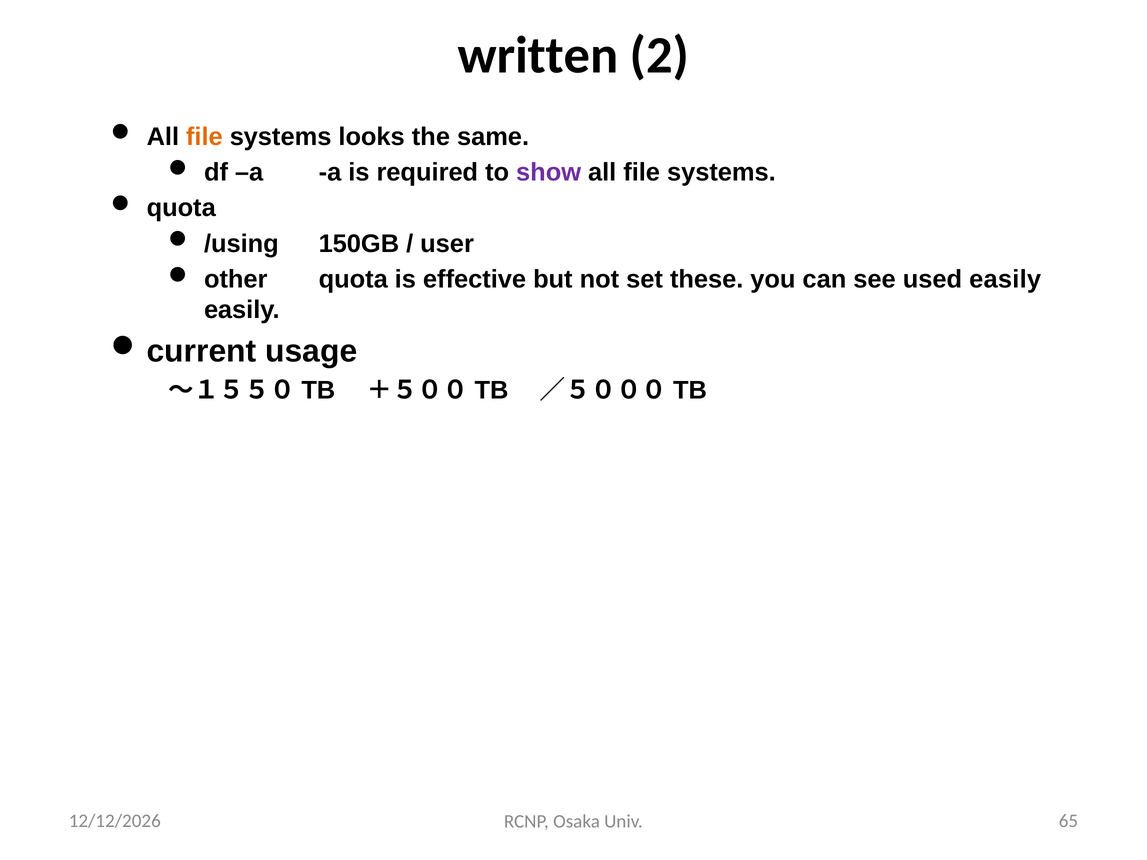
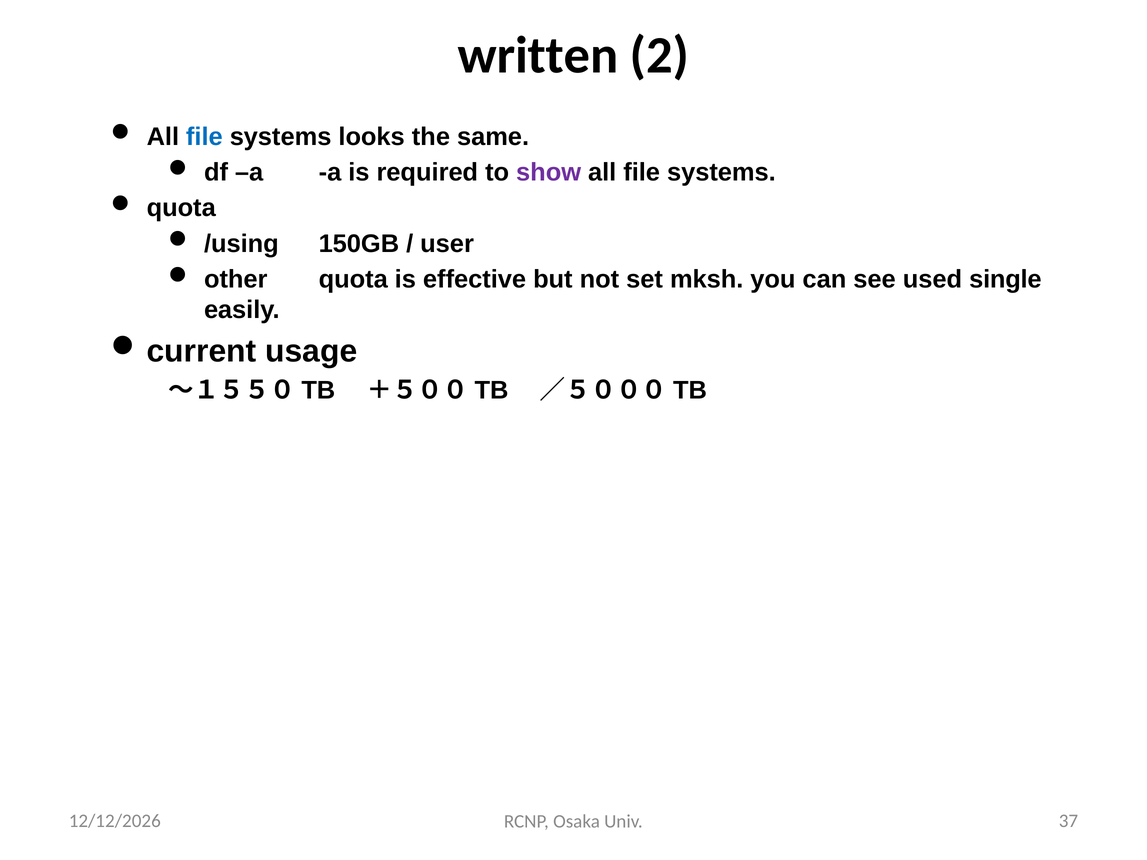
file at (204, 137) colour: orange -> blue
these: these -> mksh
used easily: easily -> single
65: 65 -> 37
